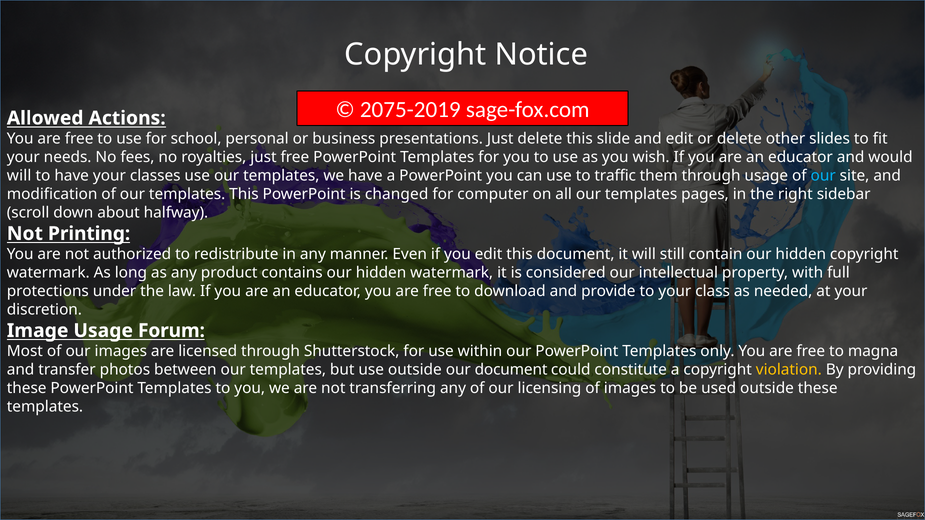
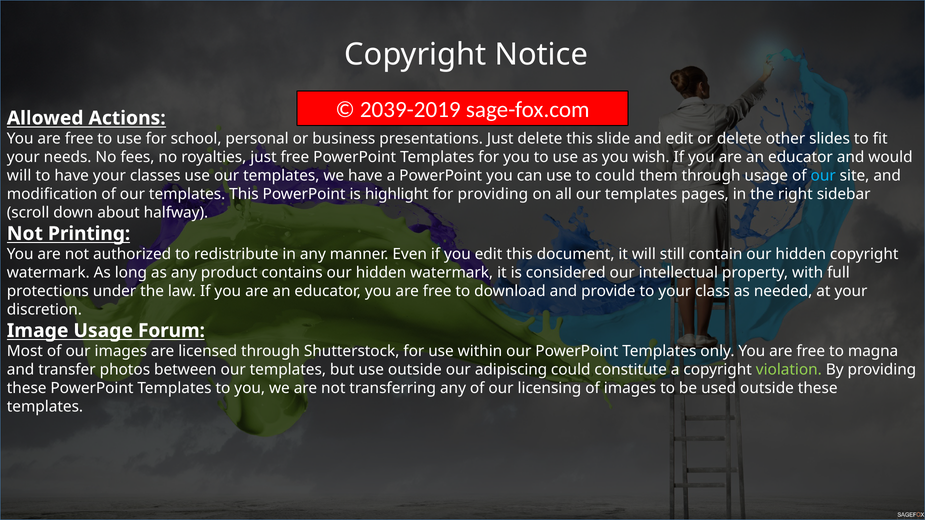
2075-2019: 2075-2019 -> 2039-2019
to traffic: traffic -> could
changed: changed -> highlight
for computer: computer -> providing
our document: document -> adipiscing
violation colour: yellow -> light green
